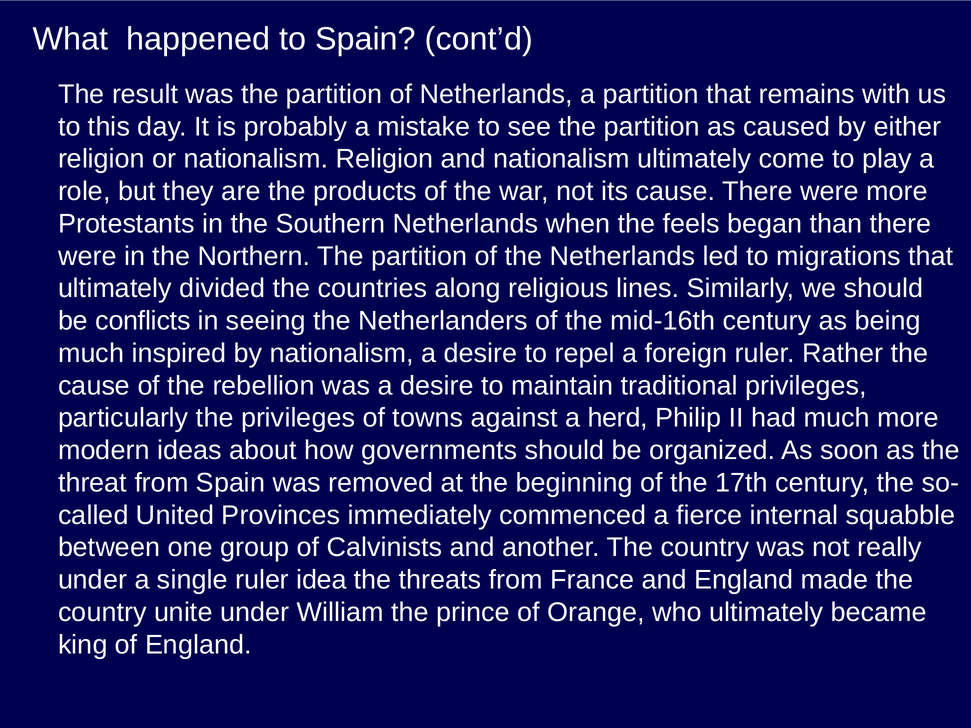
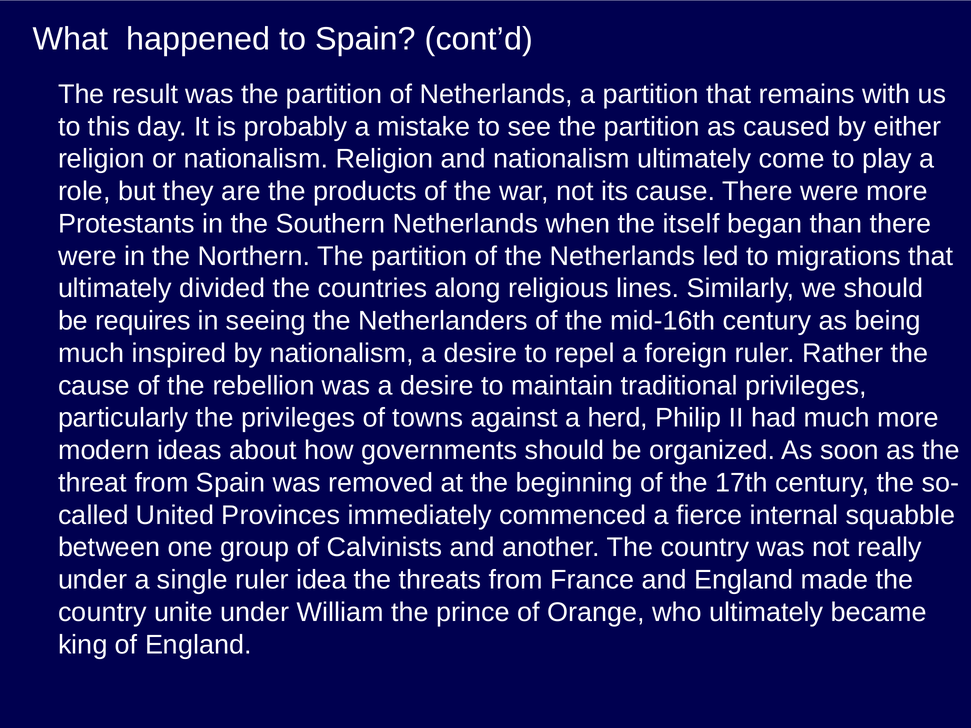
feels: feels -> itself
conflicts: conflicts -> requires
